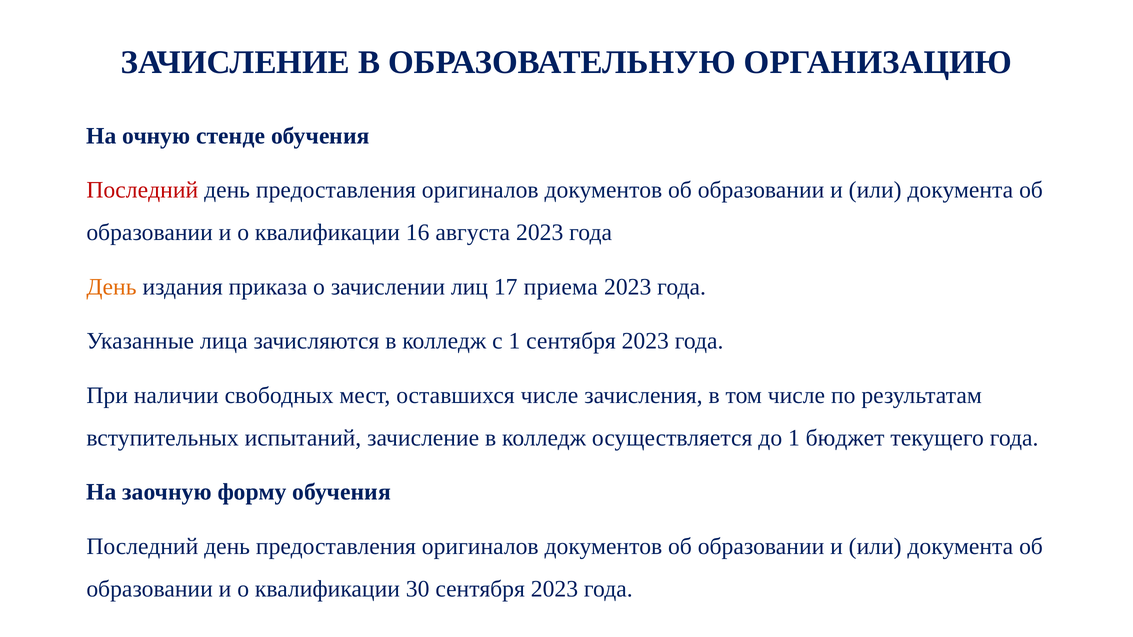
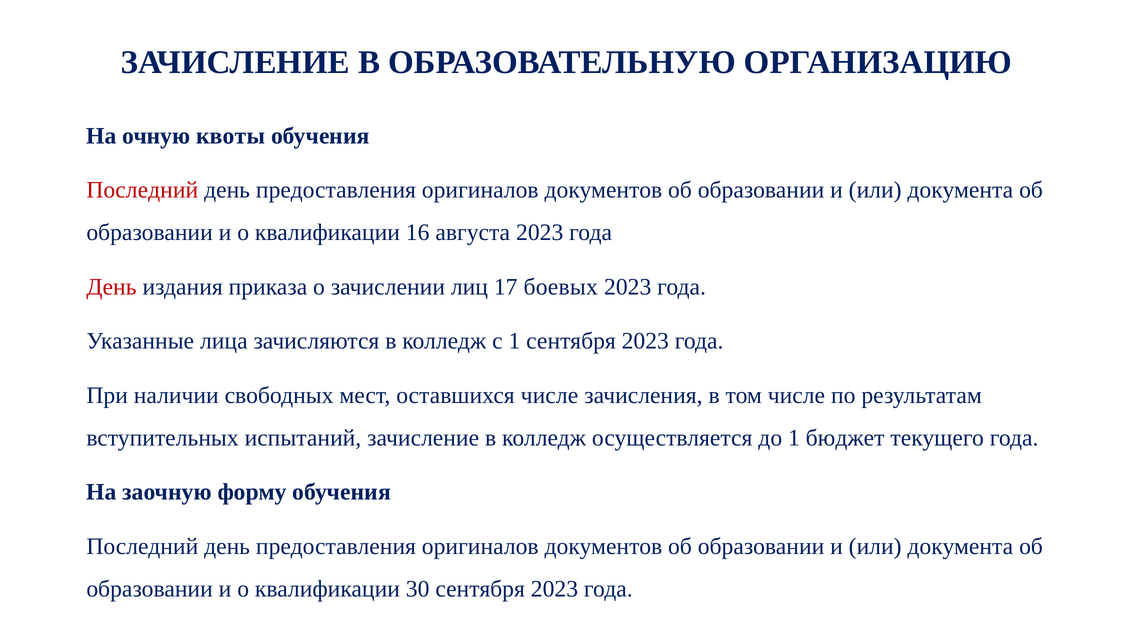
стенде: стенде -> квоты
День at (111, 287) colour: orange -> red
приема: приема -> боевых
